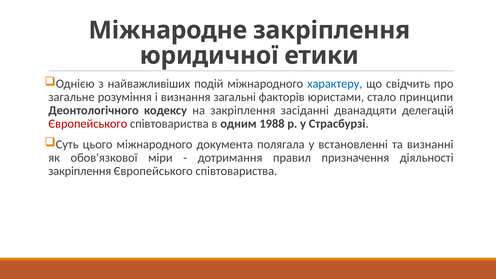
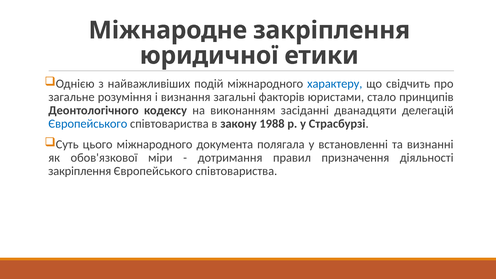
принципи: принципи -> принципів
на закріплення: закріплення -> виконанням
Європейського at (88, 124) colour: red -> blue
одним: одним -> закону
